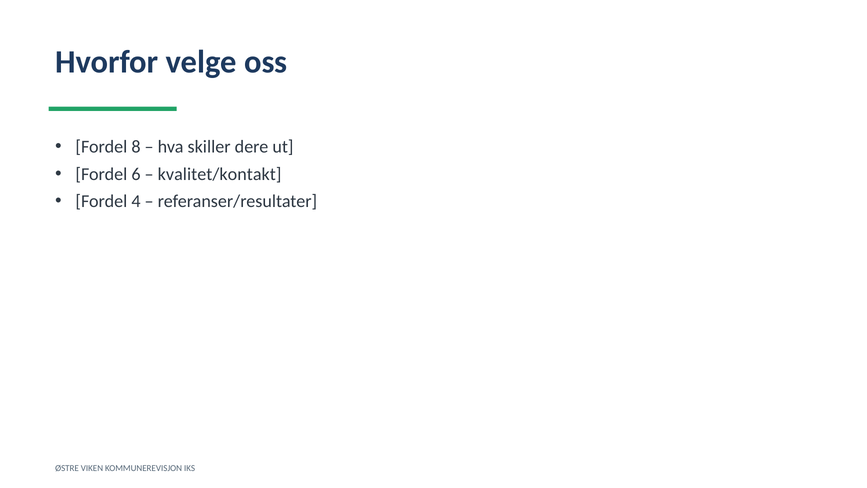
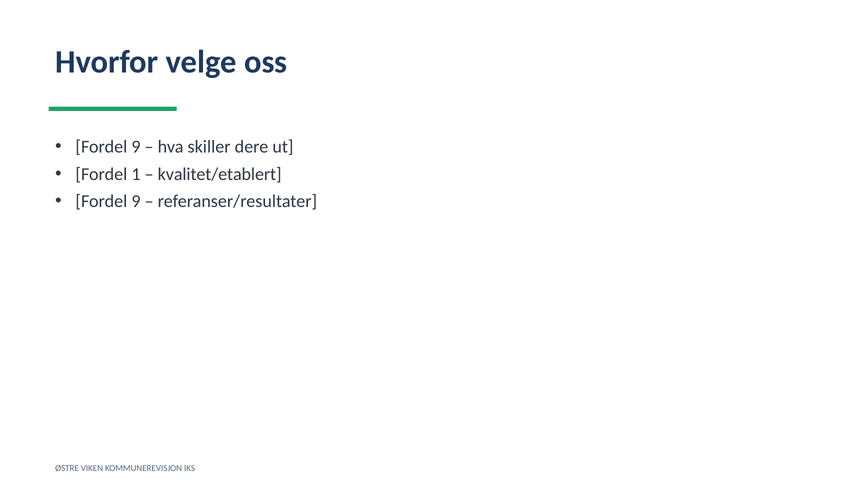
8 at (136, 147): 8 -> 9
6: 6 -> 1
kvalitet/kontakt: kvalitet/kontakt -> kvalitet/etablert
4 at (136, 201): 4 -> 9
